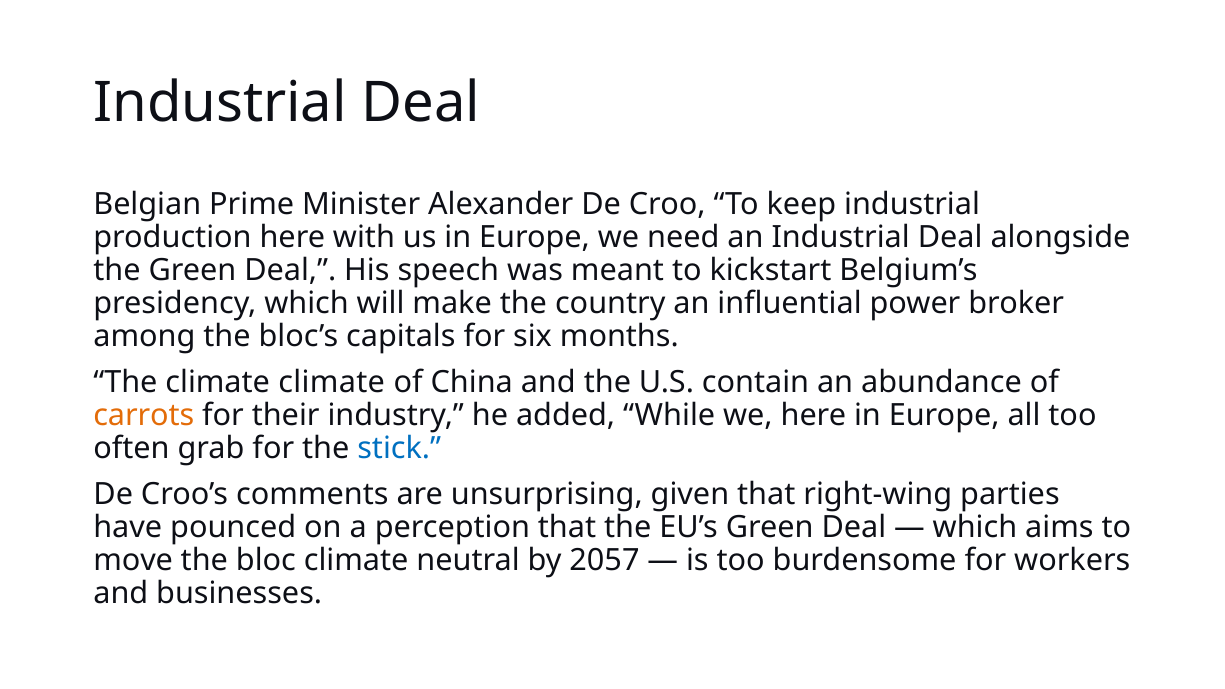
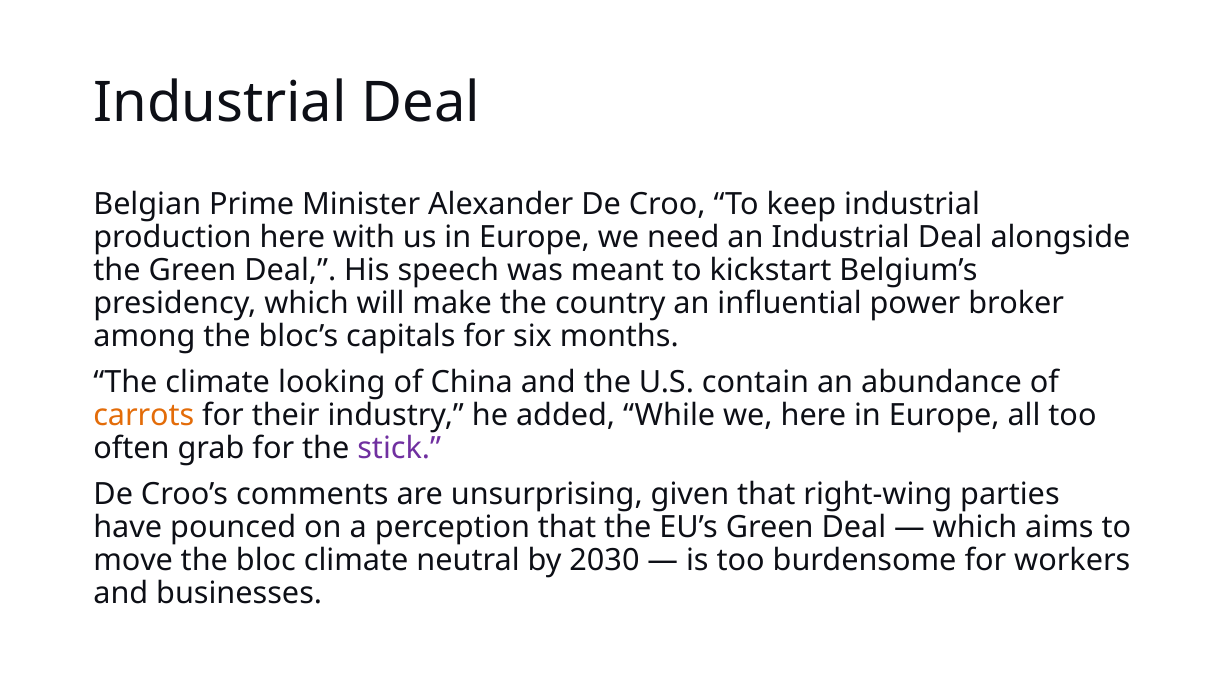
climate climate: climate -> looking
stick colour: blue -> purple
2057: 2057 -> 2030
